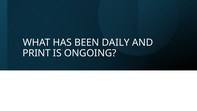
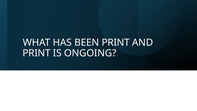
BEEN DAILY: DAILY -> PRINT
